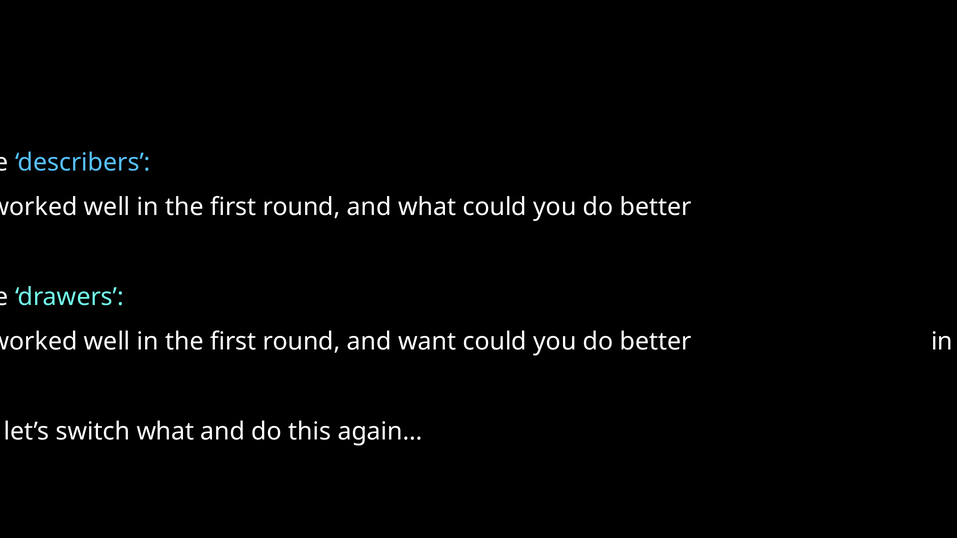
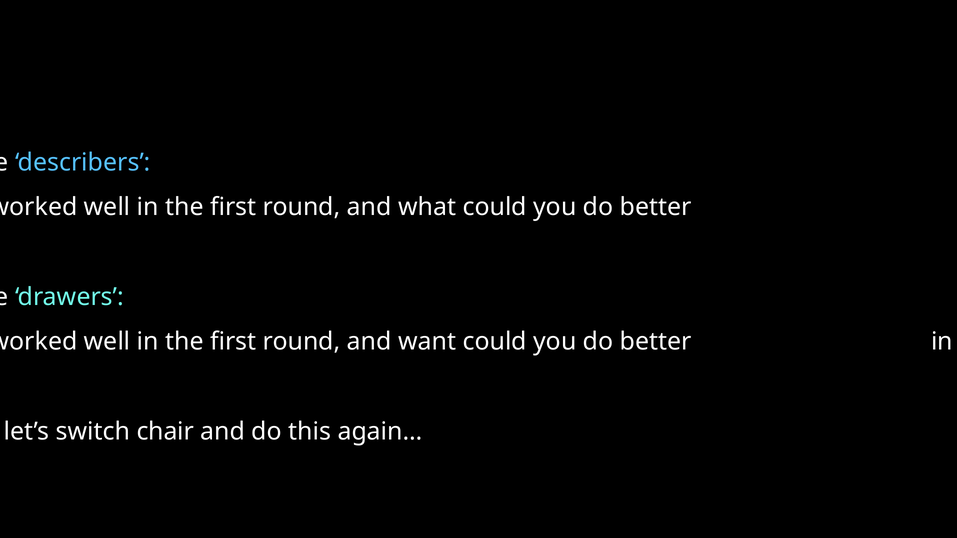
switch what: what -> chair
